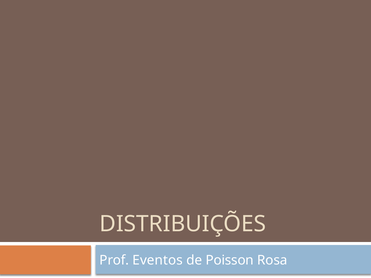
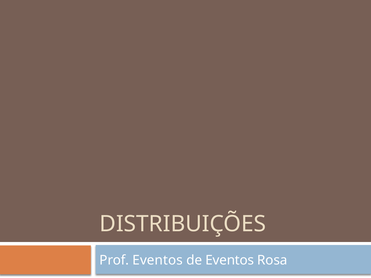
de Poisson: Poisson -> Eventos
